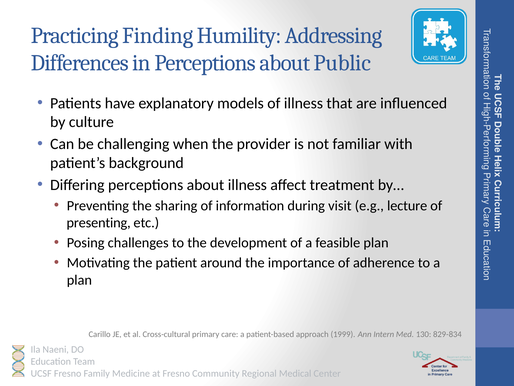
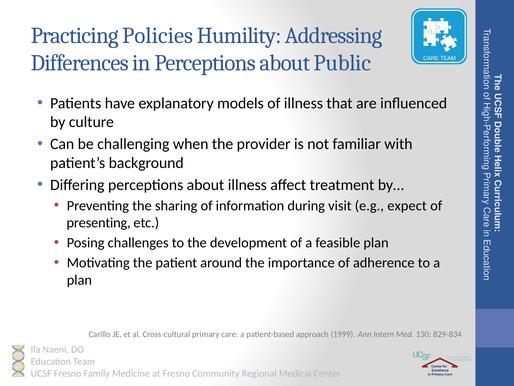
Finding: Finding -> Policies
lecture: lecture -> expect
